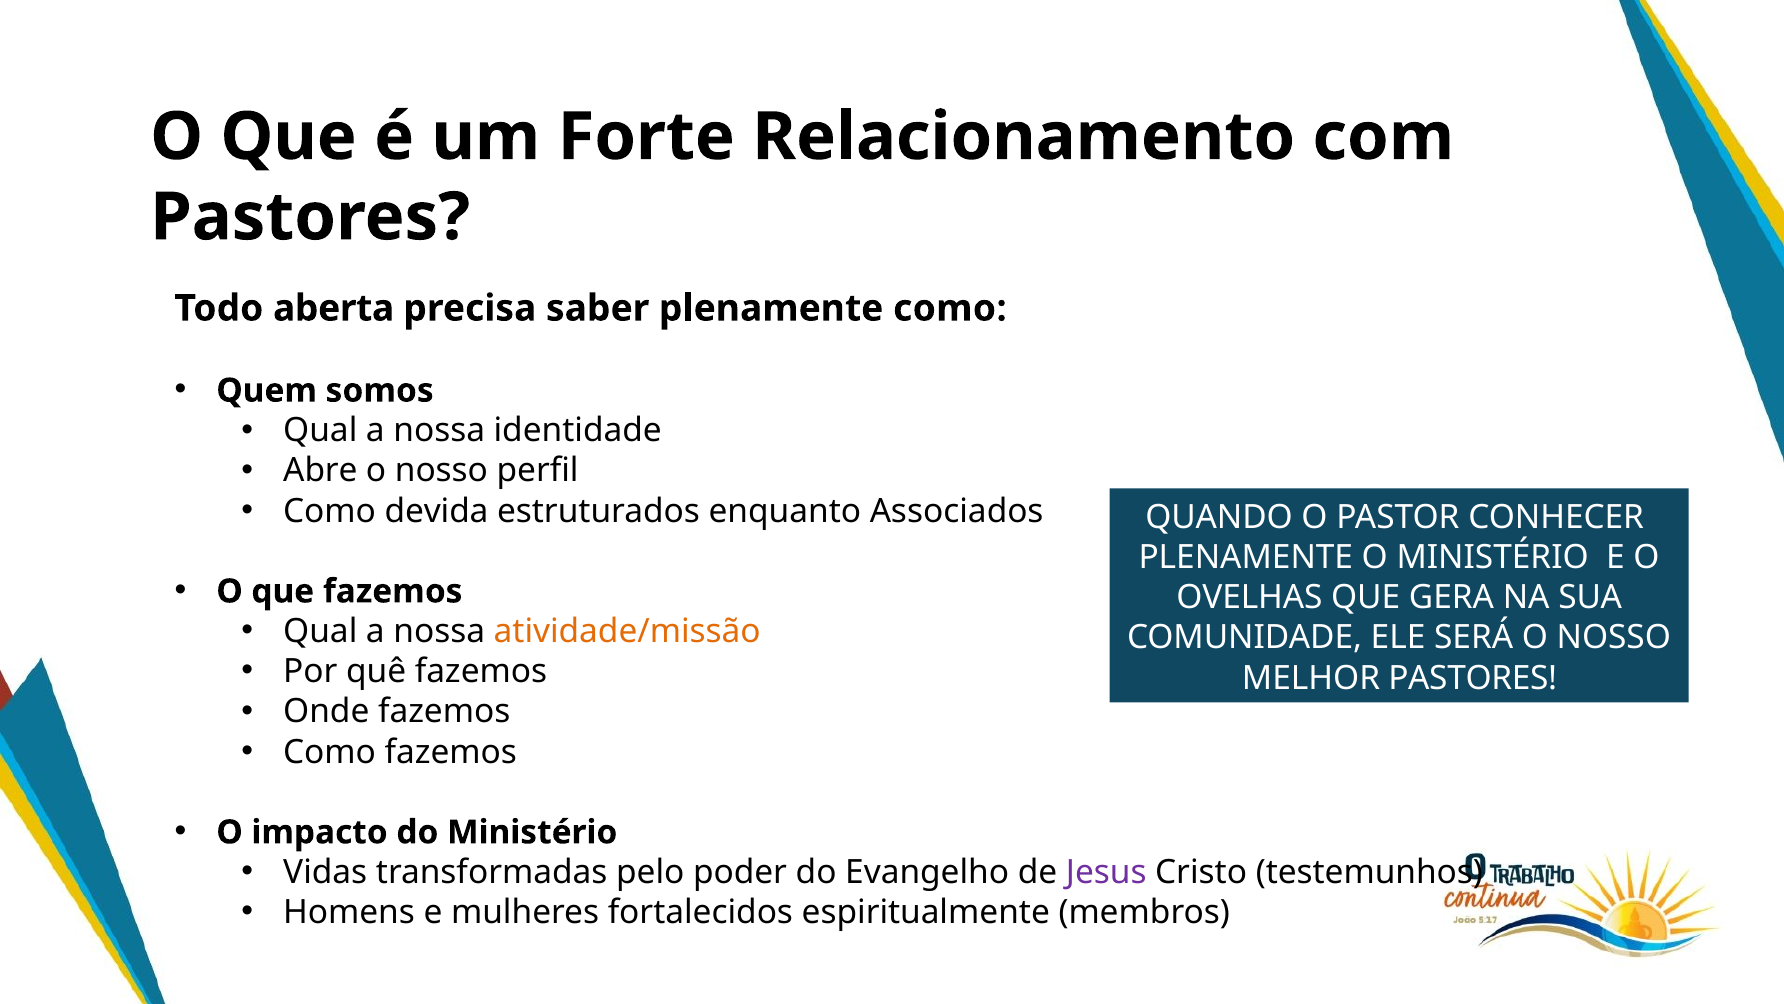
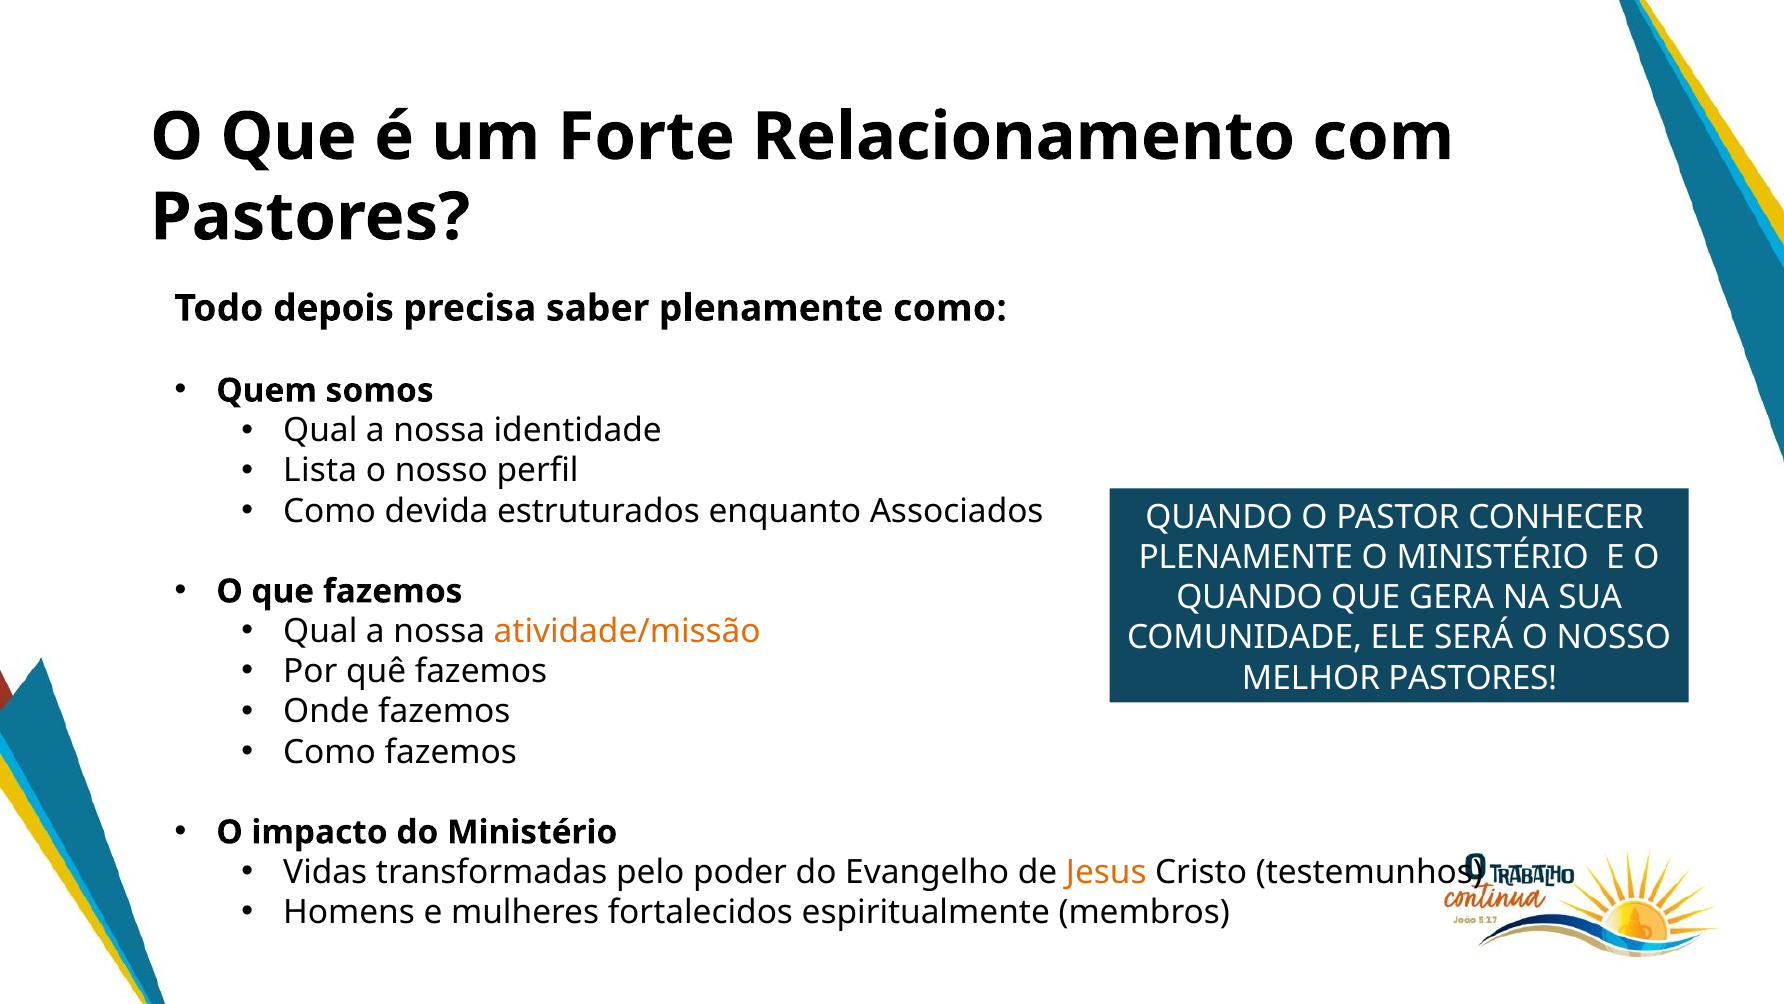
aberta: aberta -> depois
Abre: Abre -> Lista
OVELHAS at (1249, 597): OVELHAS -> QUANDO
Jesus colour: purple -> orange
